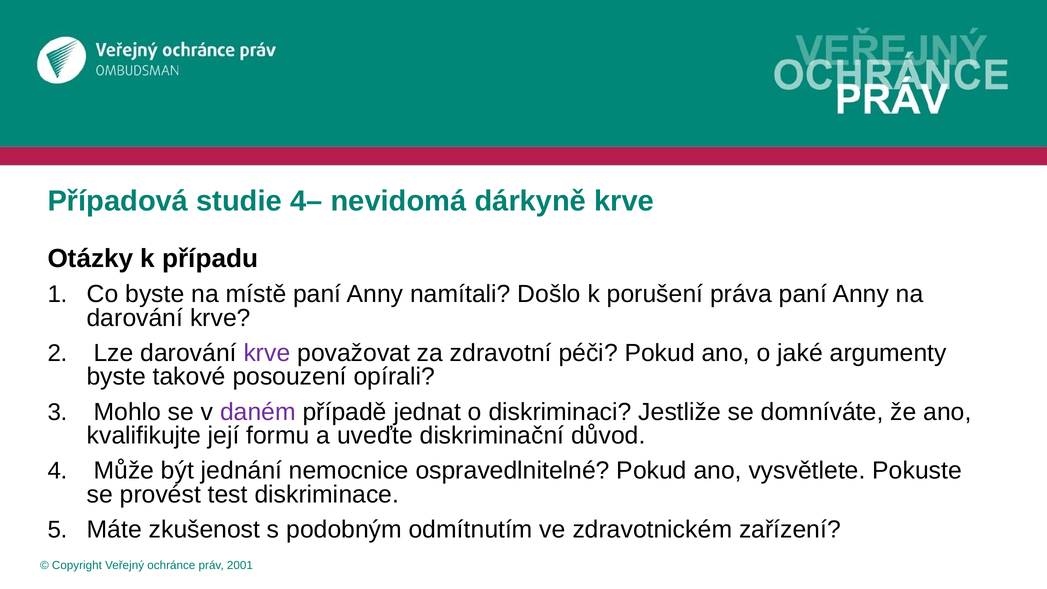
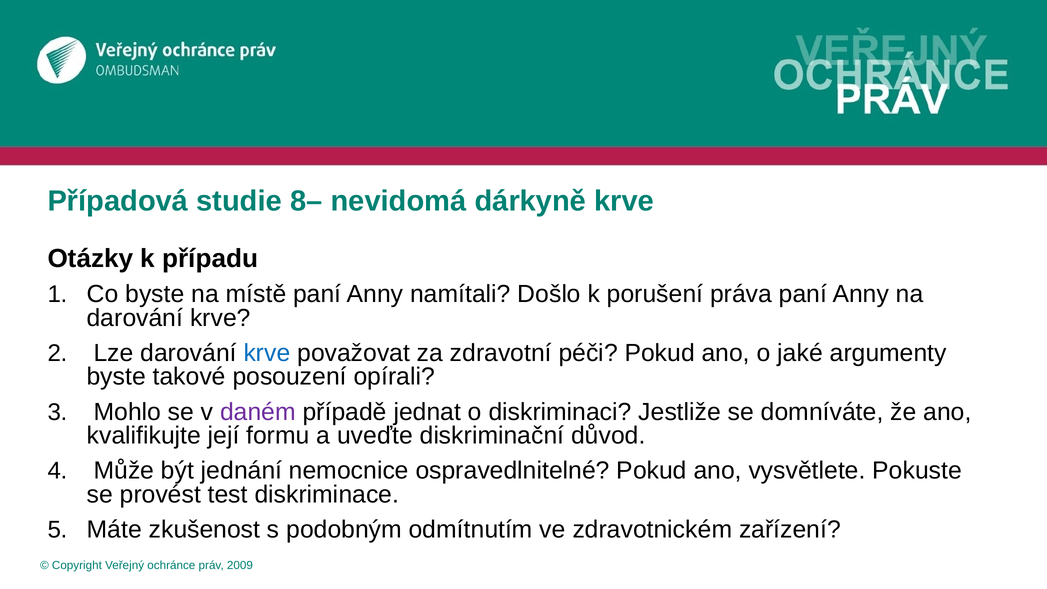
4–: 4– -> 8–
krve at (267, 353) colour: purple -> blue
2001: 2001 -> 2009
